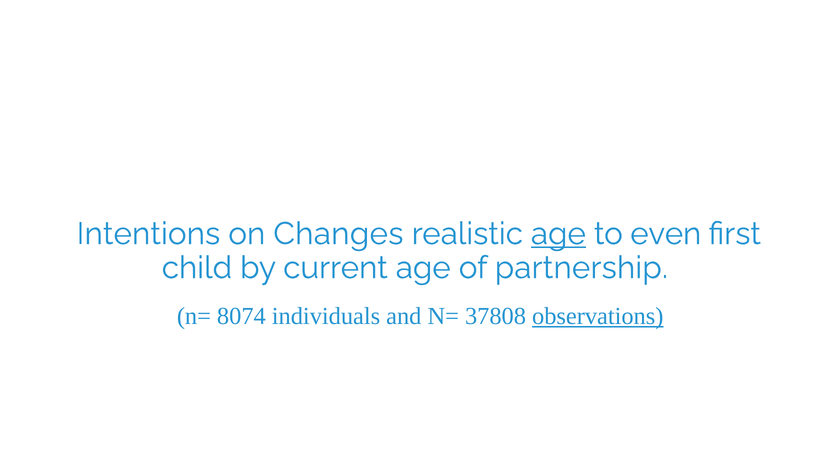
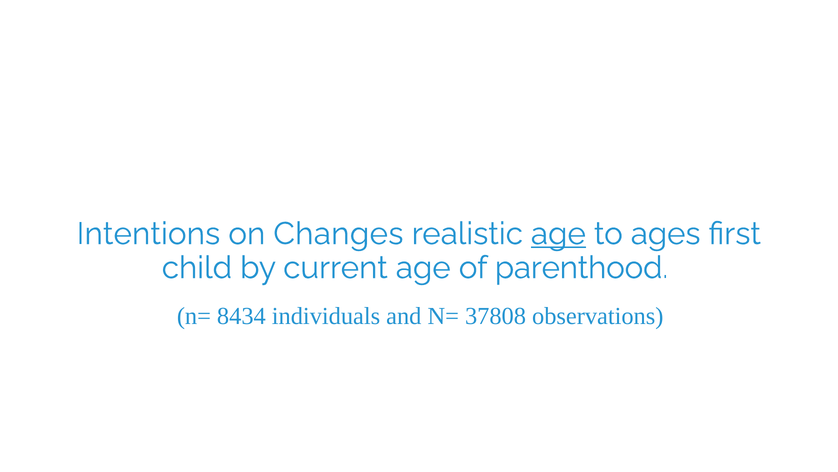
even: even -> ages
partnership: partnership -> parenthood
8074: 8074 -> 8434
observations underline: present -> none
